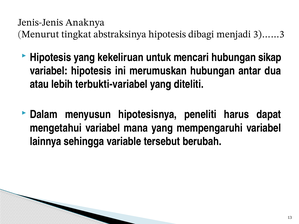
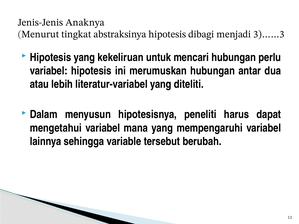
sikap: sikap -> perlu
terbukti-variabel: terbukti-variabel -> literatur-variabel
